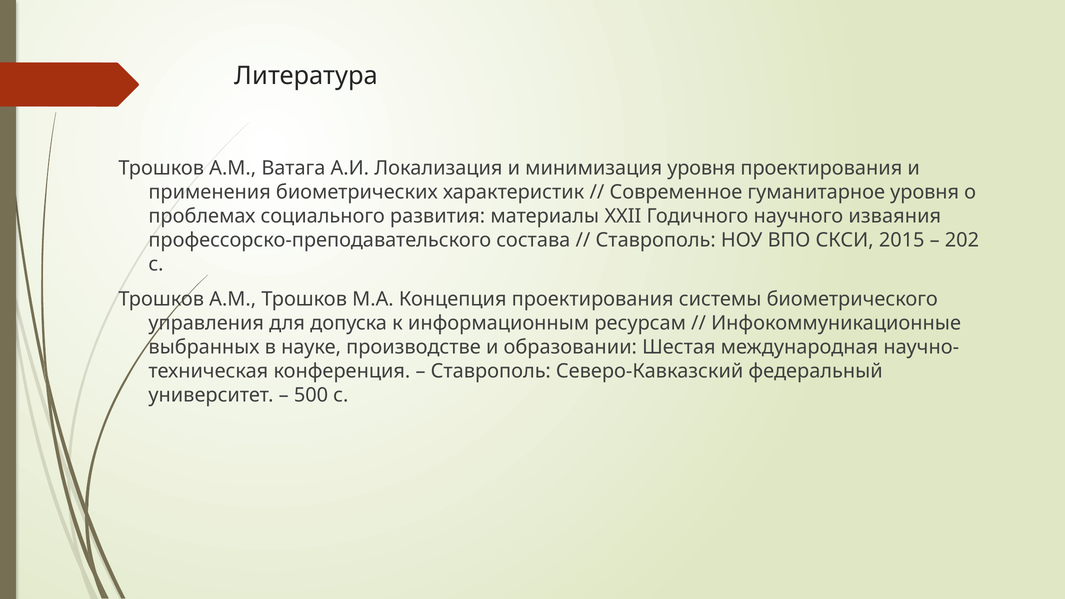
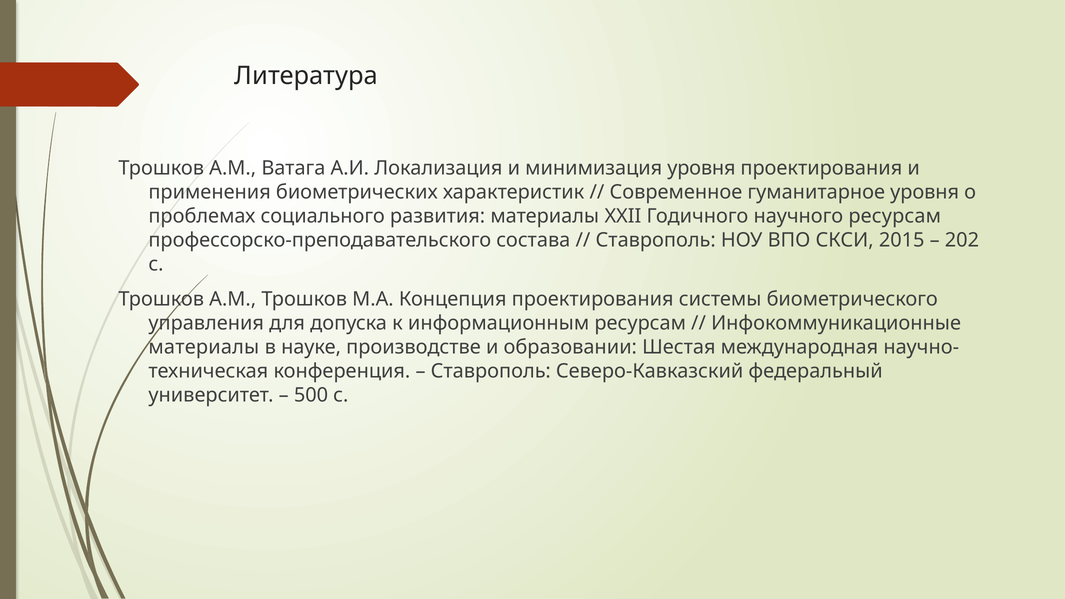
научного изваяния: изваяния -> ресурсам
выбранных at (204, 347): выбранных -> материалы
